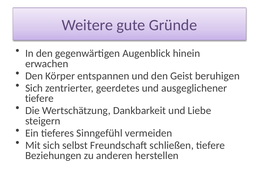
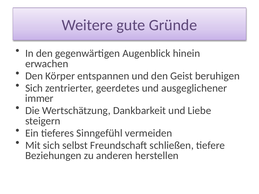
tiefere at (39, 99): tiefere -> immer
